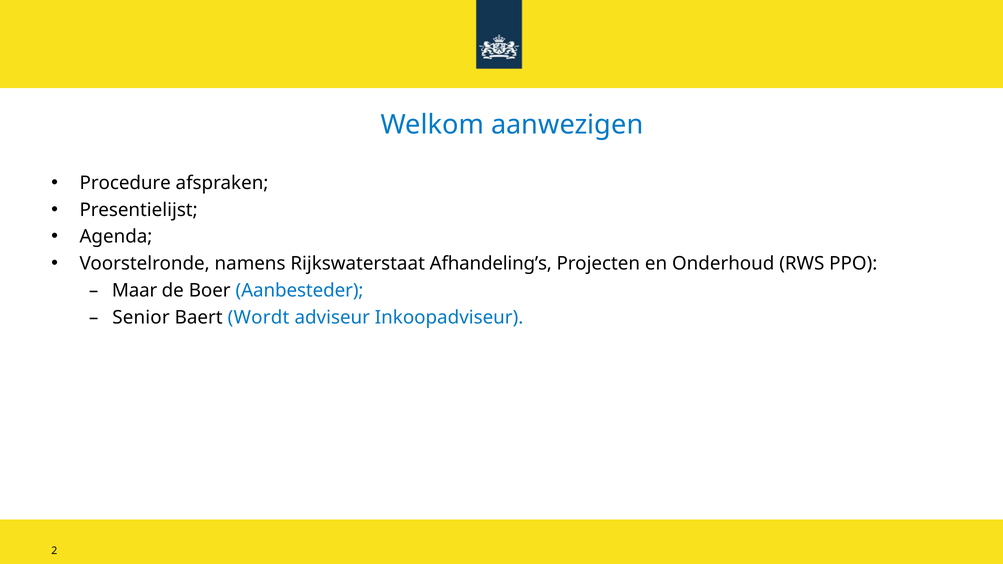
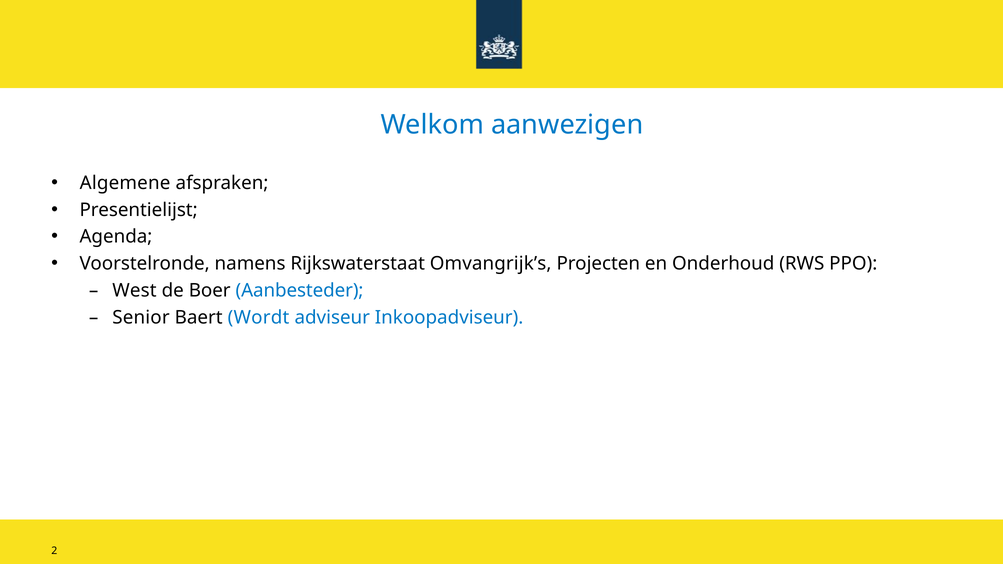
Procedure: Procedure -> Algemene
Afhandeling’s: Afhandeling’s -> Omvangrijk’s
Maar: Maar -> West
